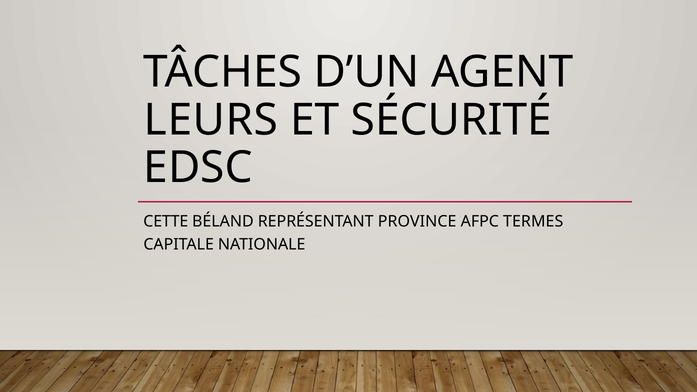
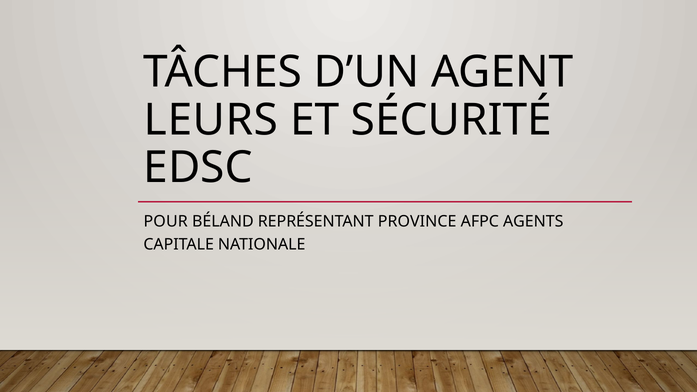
CETTE: CETTE -> POUR
TERMES: TERMES -> AGENTS
